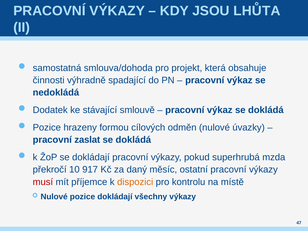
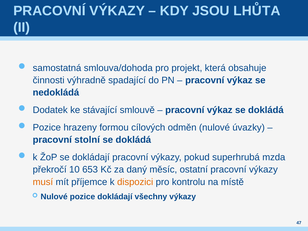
zaslat: zaslat -> stolní
917: 917 -> 653
musí colour: red -> orange
